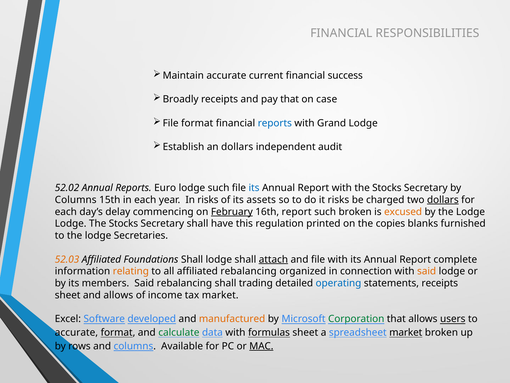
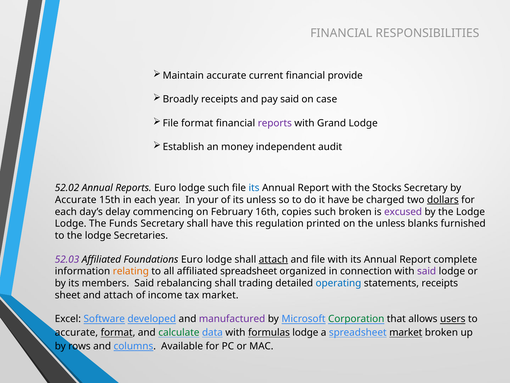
success: success -> provide
pay that: that -> said
reports at (275, 123) colour: blue -> purple
an dollars: dollars -> money
Columns at (76, 200): Columns -> Accurate
In risks: risks -> your
its assets: assets -> unless
it risks: risks -> have
February underline: present -> none
16th report: report -> copies
excused colour: orange -> purple
Lodge The Stocks: Stocks -> Funds
the copies: copies -> unless
52.03 colour: orange -> purple
Foundations Shall: Shall -> Euro
affiliated rebalancing: rebalancing -> spreadsheet
said at (427, 271) colour: orange -> purple
and allows: allows -> attach
manufactured colour: orange -> purple
formulas sheet: sheet -> lodge
MAC underline: present -> none
